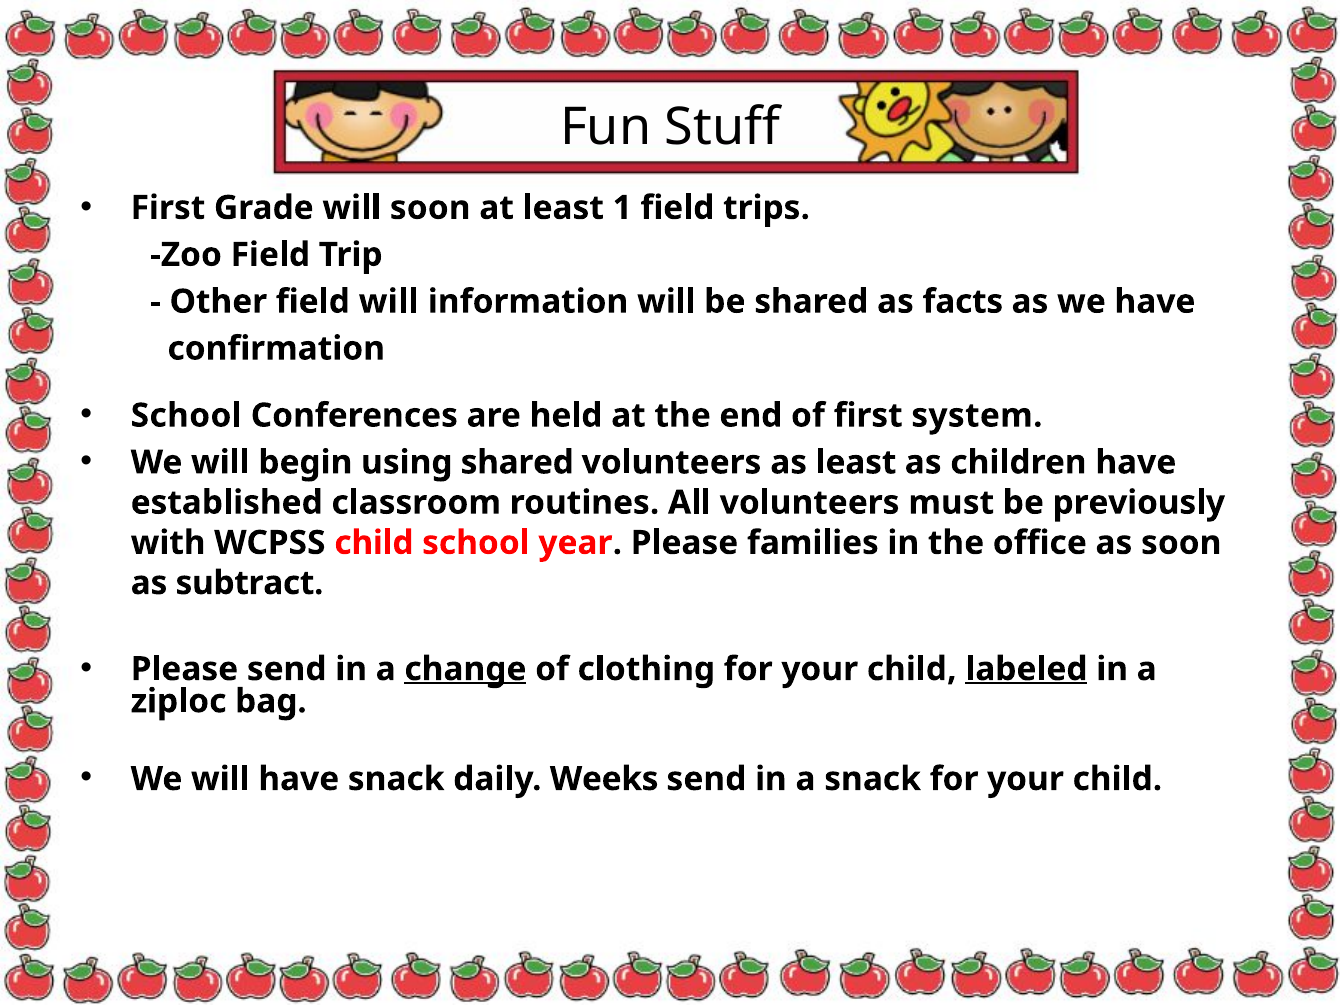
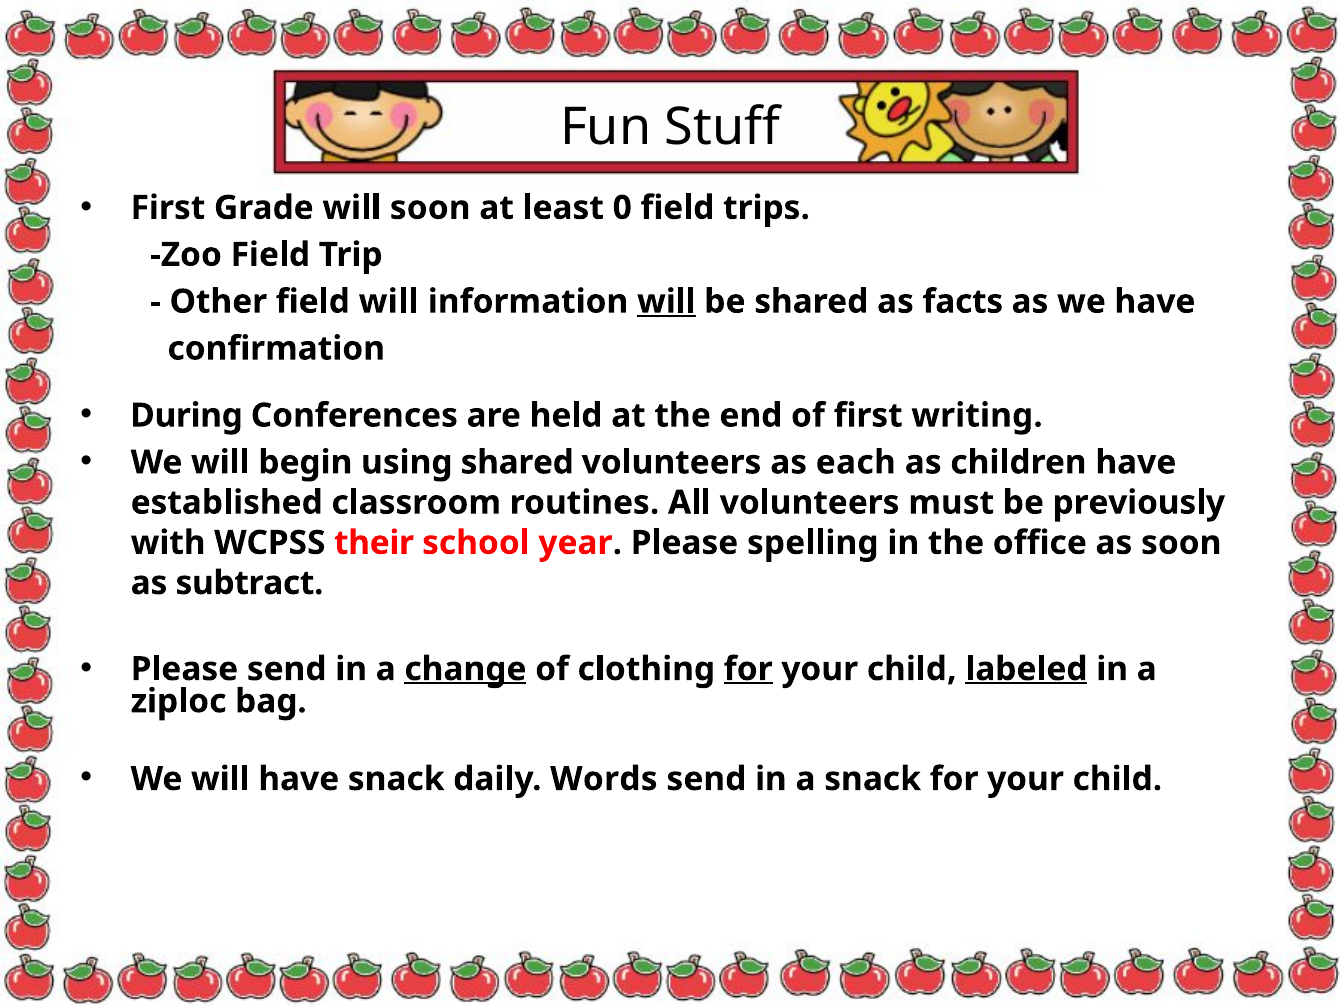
1: 1 -> 0
will at (666, 302) underline: none -> present
School at (186, 416): School -> During
system: system -> writing
as least: least -> each
WCPSS child: child -> their
families: families -> spelling
for at (748, 669) underline: none -> present
Weeks: Weeks -> Words
